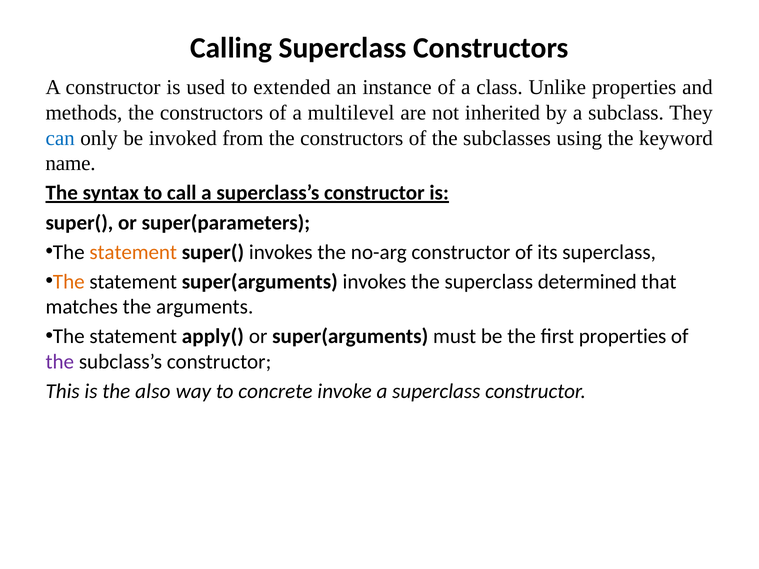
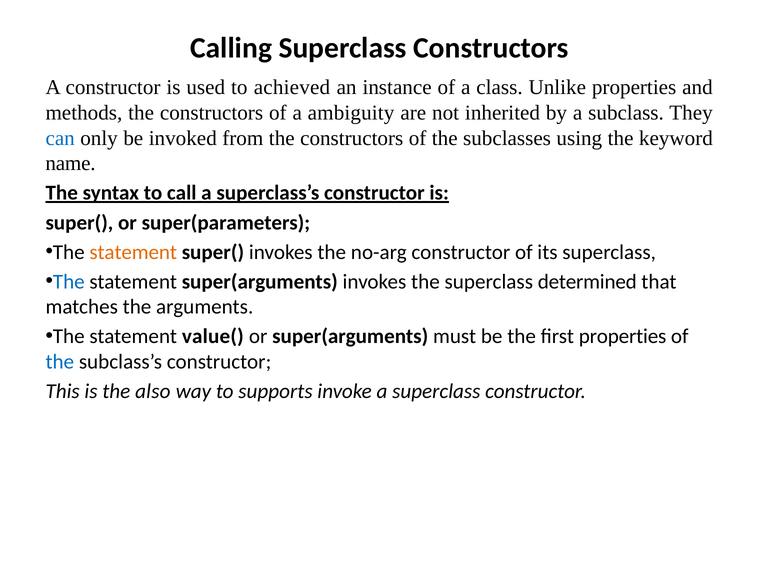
extended: extended -> achieved
multilevel: multilevel -> ambiguity
The at (69, 282) colour: orange -> blue
apply(: apply( -> value(
the at (60, 362) colour: purple -> blue
concrete: concrete -> supports
